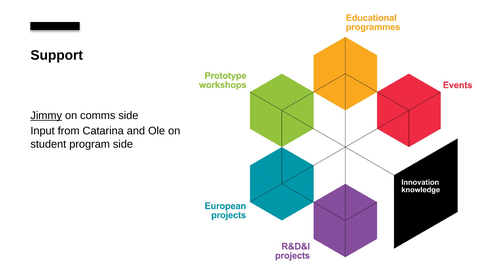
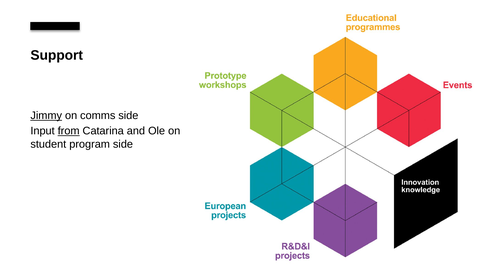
from underline: none -> present
